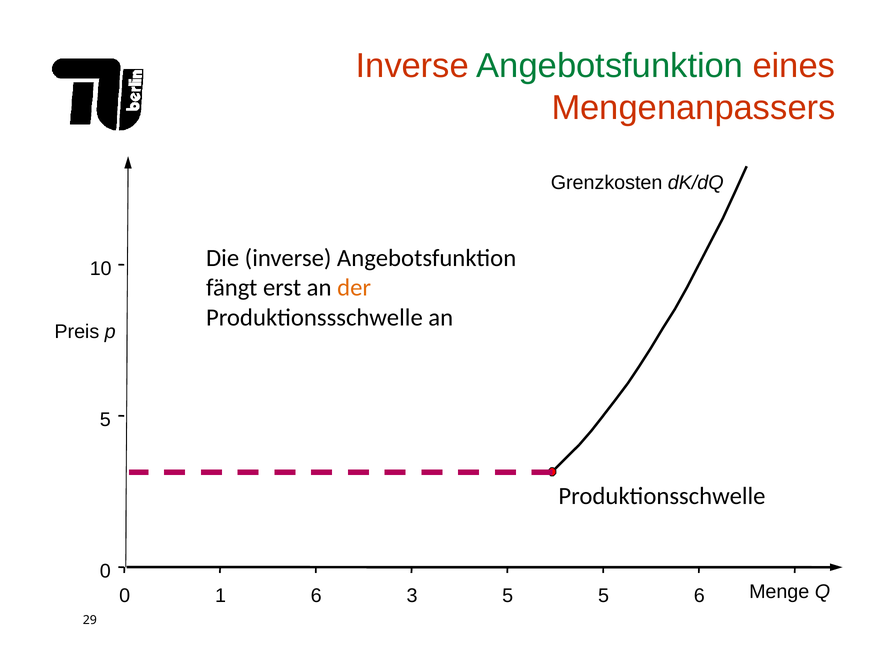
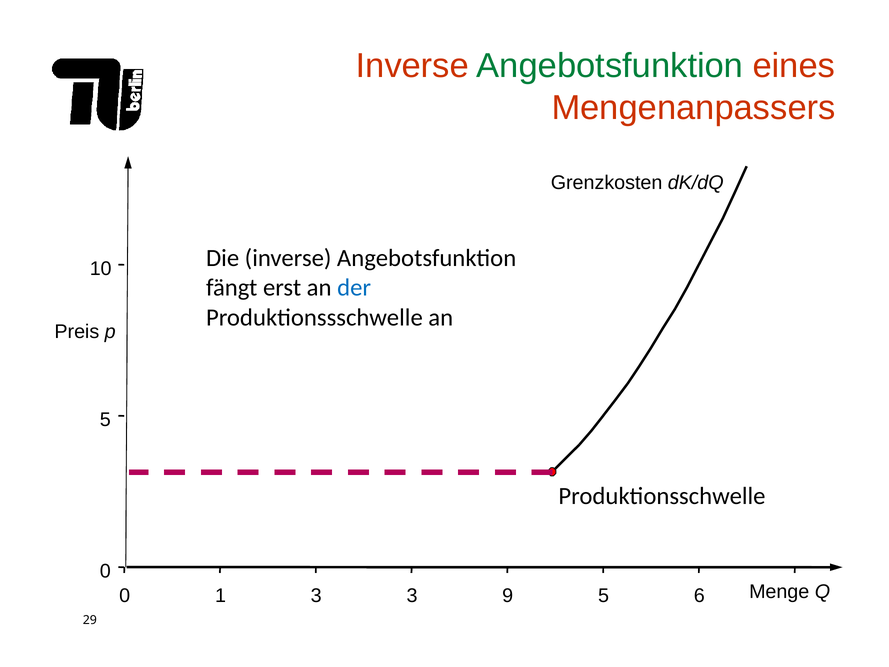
der colour: orange -> blue
1 6: 6 -> 3
3 5: 5 -> 9
